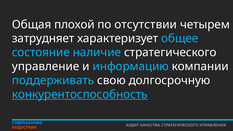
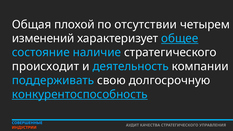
затрудняет: затрудняет -> изменений
общее underline: none -> present
управление: управление -> происходит
информацию: информацию -> деятельность
